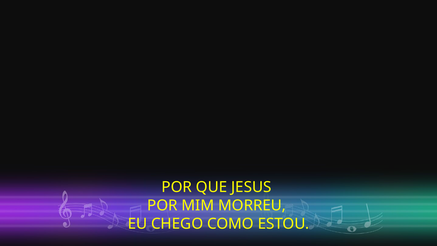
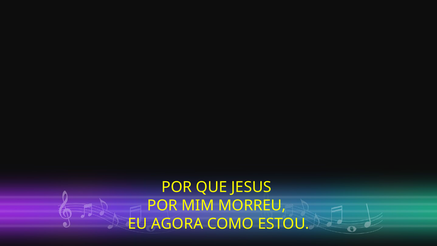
CHEGO: CHEGO -> AGORA
